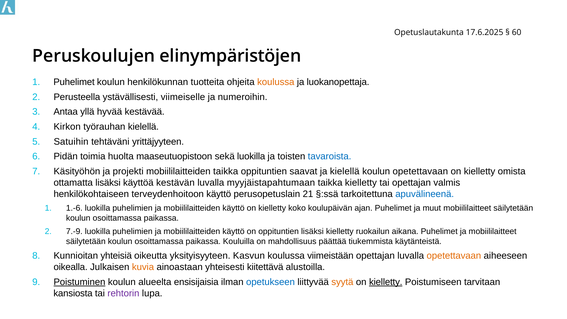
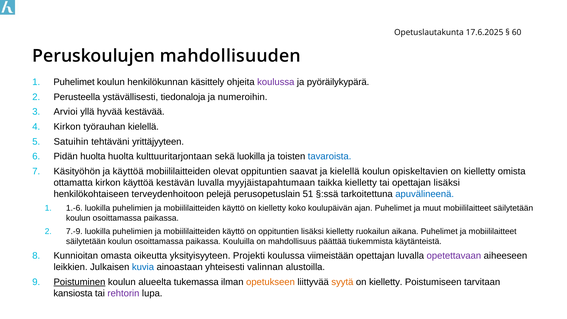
elinympäristöjen: elinympäristöjen -> mahdollisuuden
tuotteita: tuotteita -> käsittely
koulussa at (276, 82) colour: orange -> purple
luokanopettaja: luokanopettaja -> pyöräilykypärä
viimeiselle: viimeiselle -> tiedonaloja
Antaa: Antaa -> Arvioi
Pidän toimia: toimia -> huolta
maaseutuopistoon: maaseutuopistoon -> kulttuuritarjontaan
ja projekti: projekti -> käyttöä
mobiililaitteiden taikka: taikka -> olevat
koulun opetettavaan: opetettavaan -> opiskeltavien
ottamatta lisäksi: lisäksi -> kirkon
opettajan valmis: valmis -> lisäksi
terveydenhoitoon käyttö: käyttö -> pelejä
21: 21 -> 51
yhteisiä: yhteisiä -> omasta
Kasvun: Kasvun -> Projekti
opetettavaan at (454, 256) colour: orange -> purple
oikealla: oikealla -> leikkien
kuvia colour: orange -> blue
kiitettävä: kiitettävä -> valinnan
ensisijaisia: ensisijaisia -> tukemassa
opetukseen colour: blue -> orange
kielletty at (386, 282) underline: present -> none
